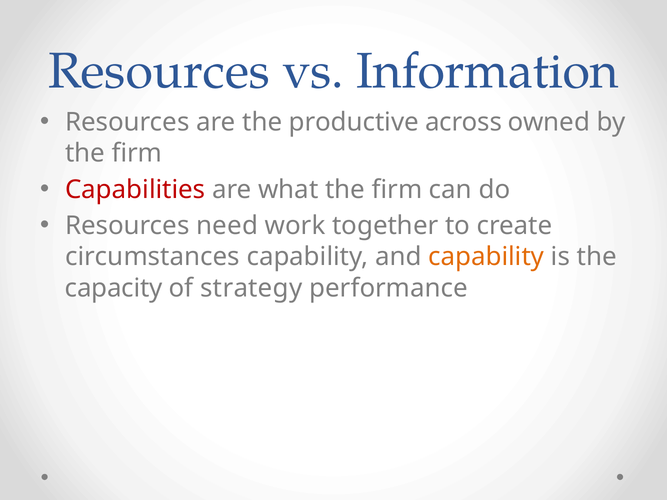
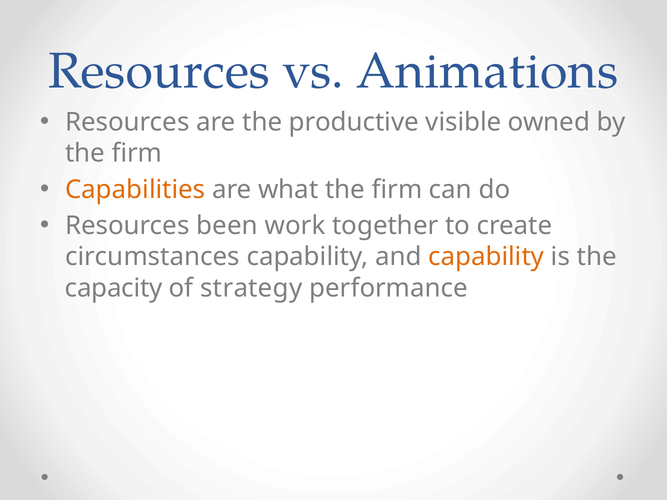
Information: Information -> Animations
across: across -> visible
Capabilities colour: red -> orange
need: need -> been
